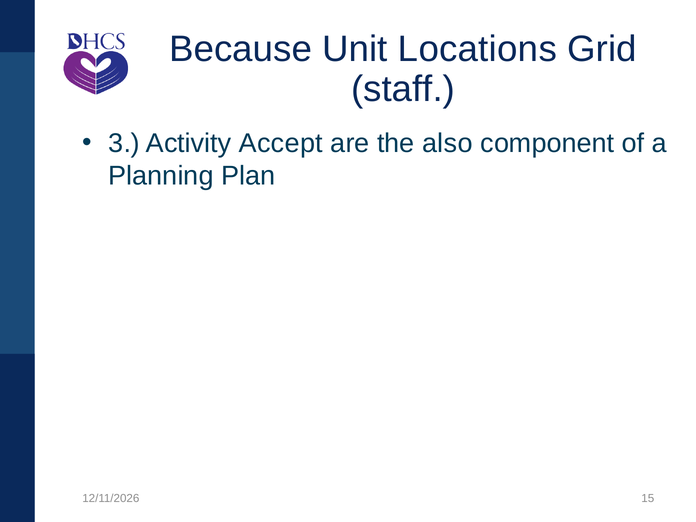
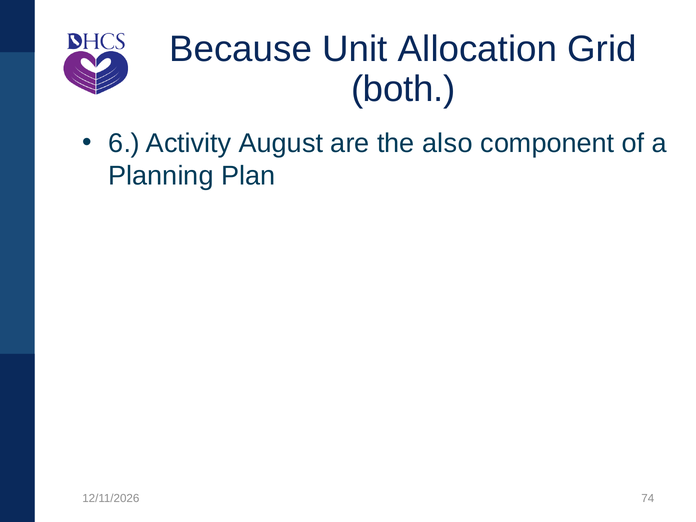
Locations: Locations -> Allocation
staff: staff -> both
3: 3 -> 6
Accept: Accept -> August
15: 15 -> 74
